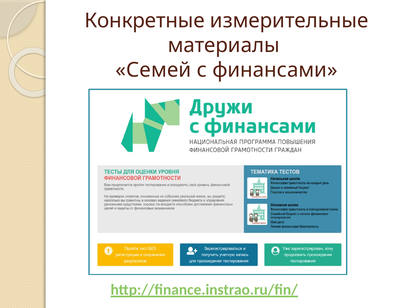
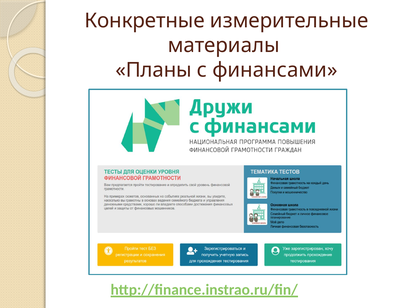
Семей: Семей -> Планы
